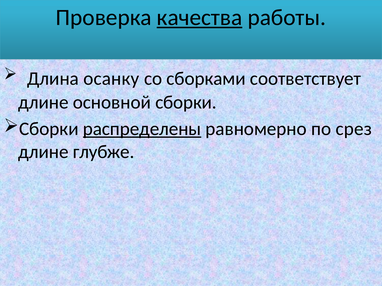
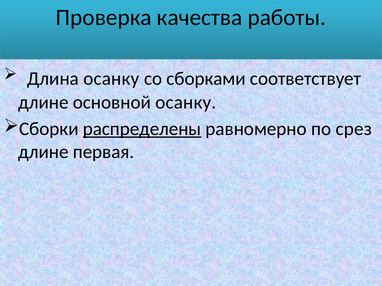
качества underline: present -> none
основной сборки: сборки -> осанку
глубже: глубже -> первая
